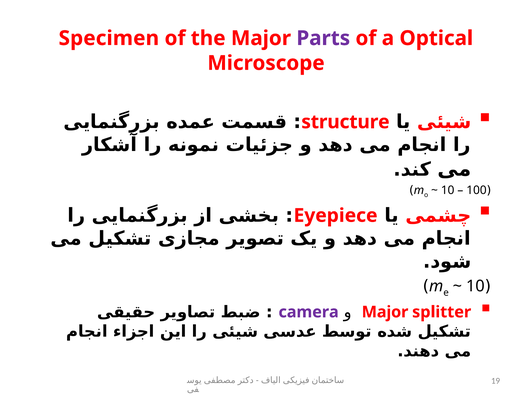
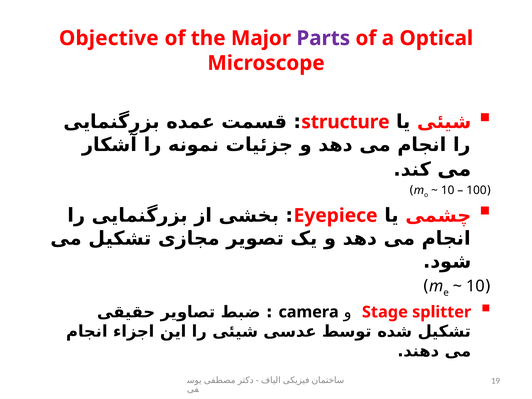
Specimen: Specimen -> Objective
camera colour: purple -> black
Major at (385, 312): Major -> Stage
